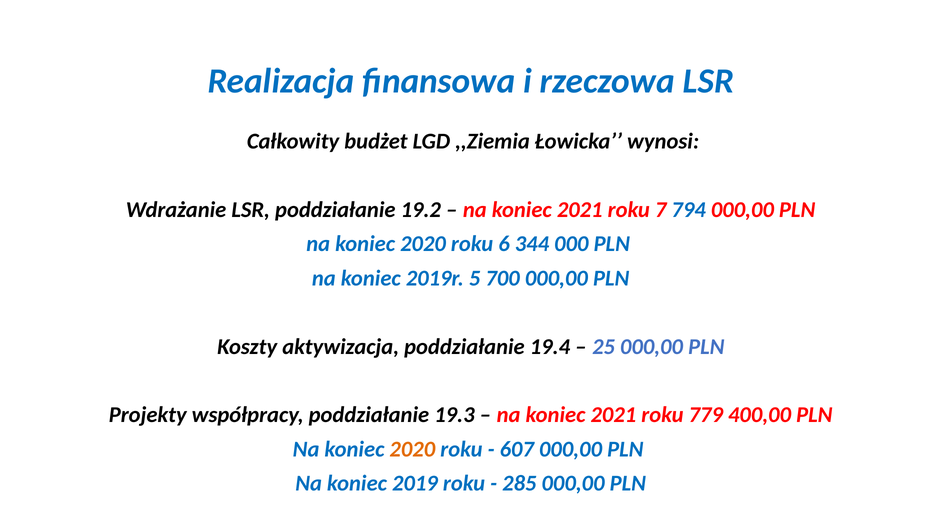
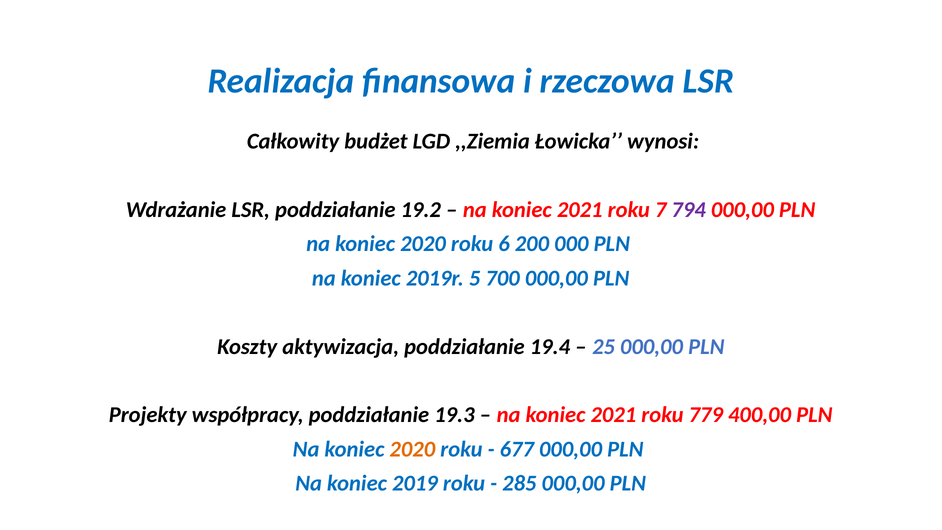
794 colour: blue -> purple
344: 344 -> 200
607: 607 -> 677
